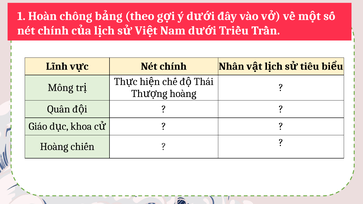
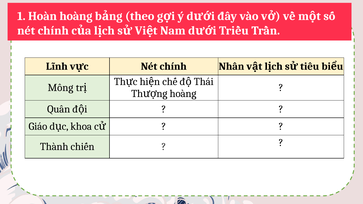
Hoàn chống: chống -> hoàng
Hoàng at (54, 147): Hoàng -> Thành
